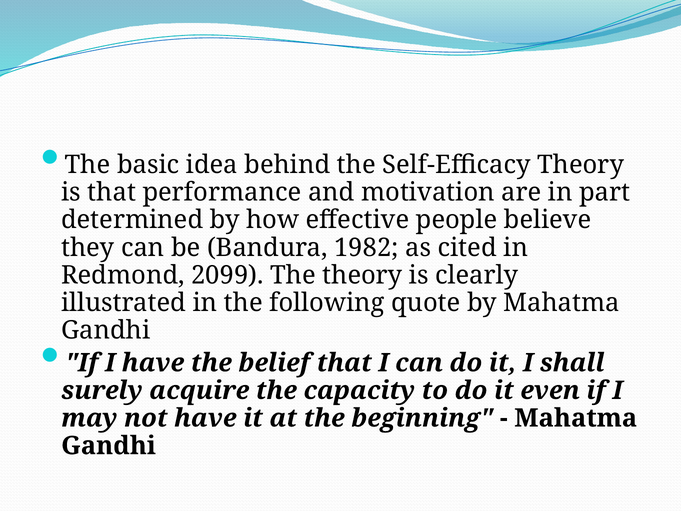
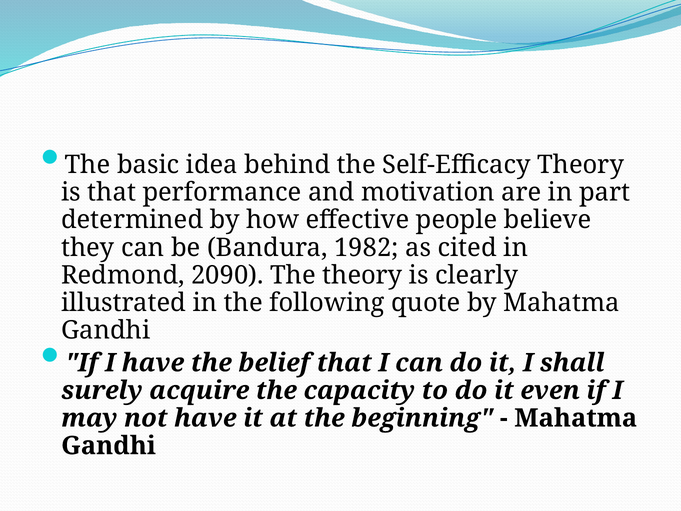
2099: 2099 -> 2090
